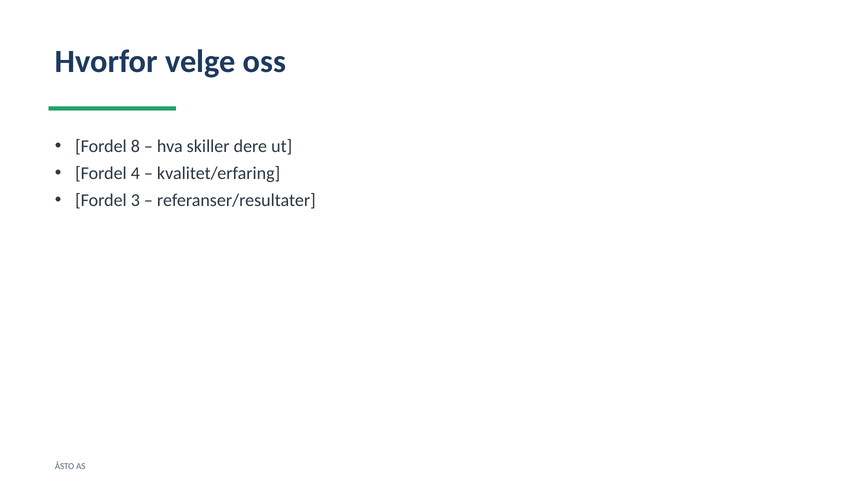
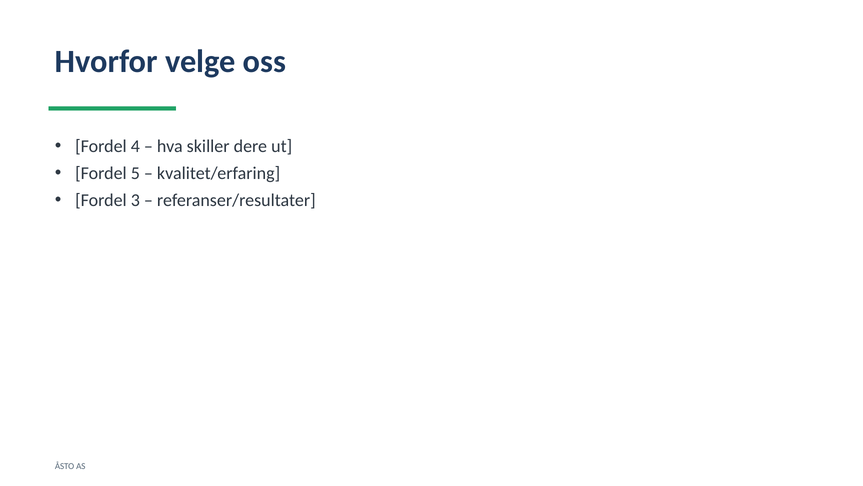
8: 8 -> 4
4: 4 -> 5
